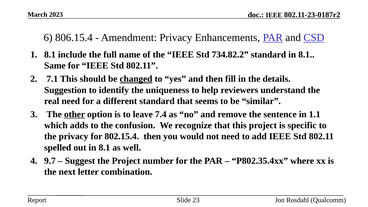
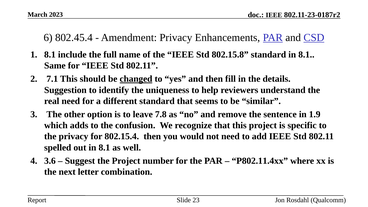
806.15.4: 806.15.4 -> 802.45.4
734.82.2: 734.82.2 -> 802.15.8
other underline: present -> none
7.4: 7.4 -> 7.8
1.1: 1.1 -> 1.9
9.7: 9.7 -> 3.6
P802.35.4xx: P802.35.4xx -> P802.11.4xx
